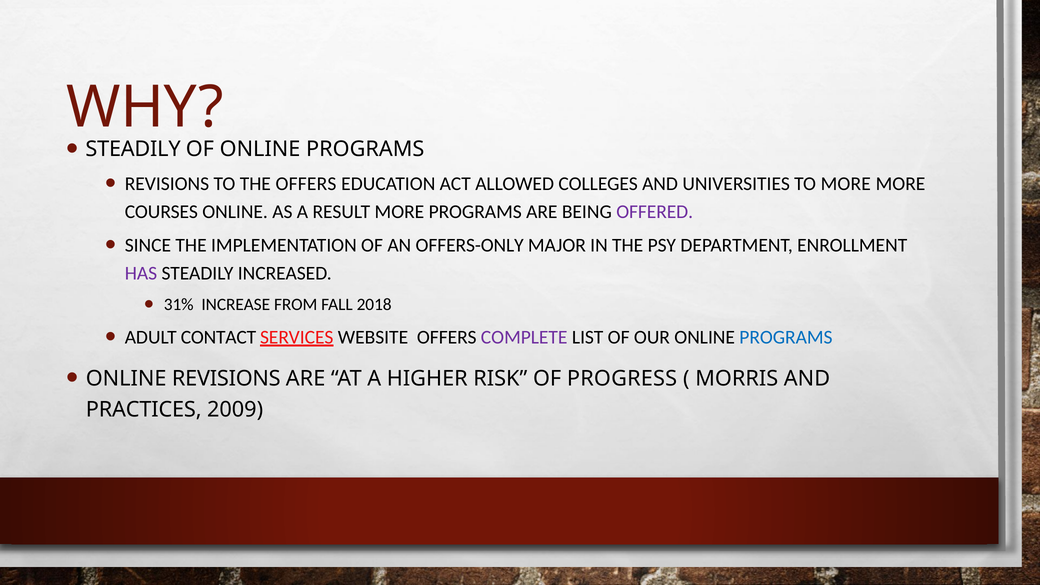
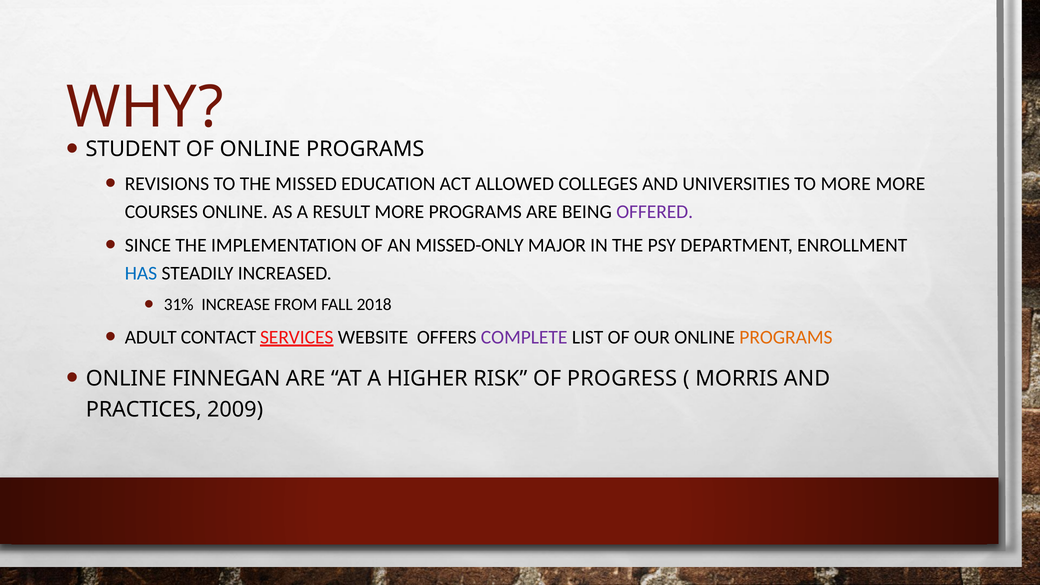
STEADILY at (133, 149): STEADILY -> STUDENT
THE OFFERS: OFFERS -> MISSED
OFFERS-ONLY: OFFERS-ONLY -> MISSED-ONLY
HAS colour: purple -> blue
PROGRAMS at (786, 337) colour: blue -> orange
ONLINE REVISIONS: REVISIONS -> FINNEGAN
